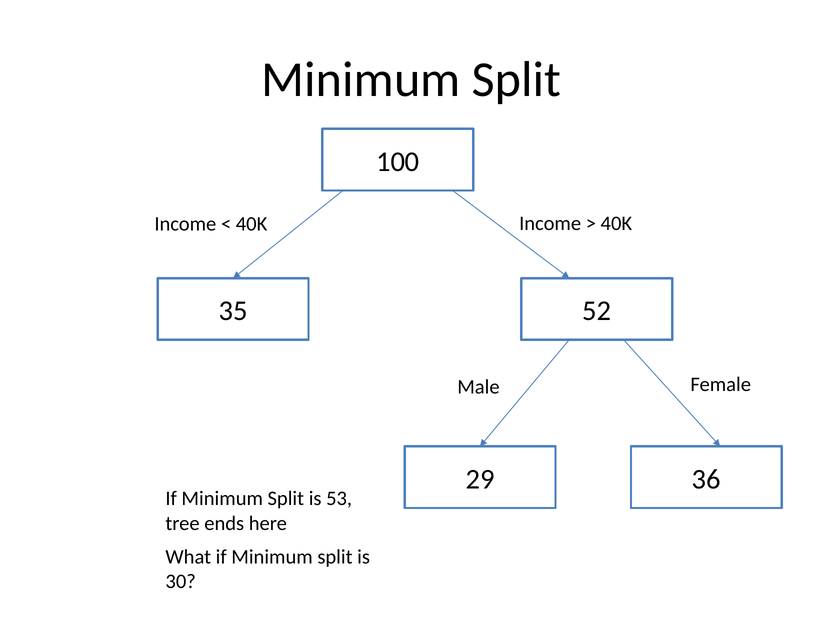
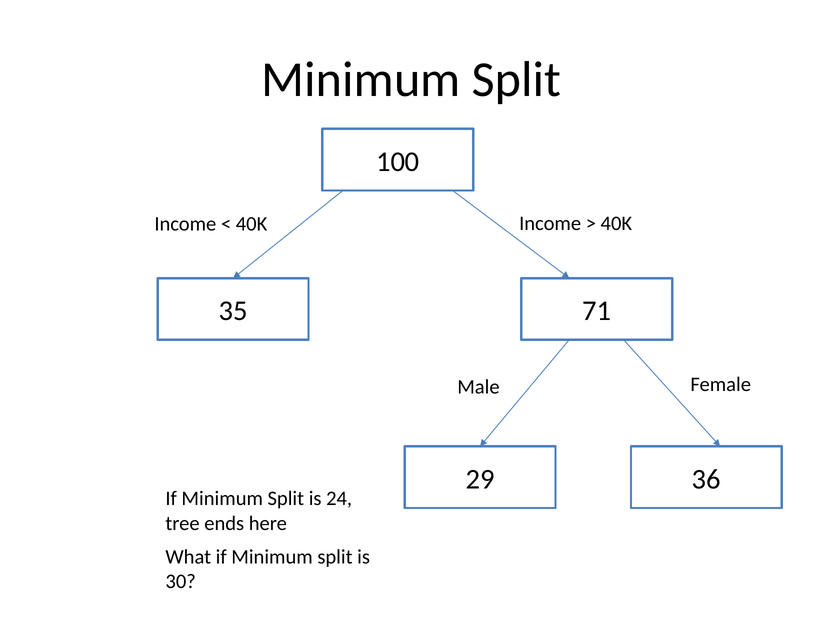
52: 52 -> 71
53: 53 -> 24
